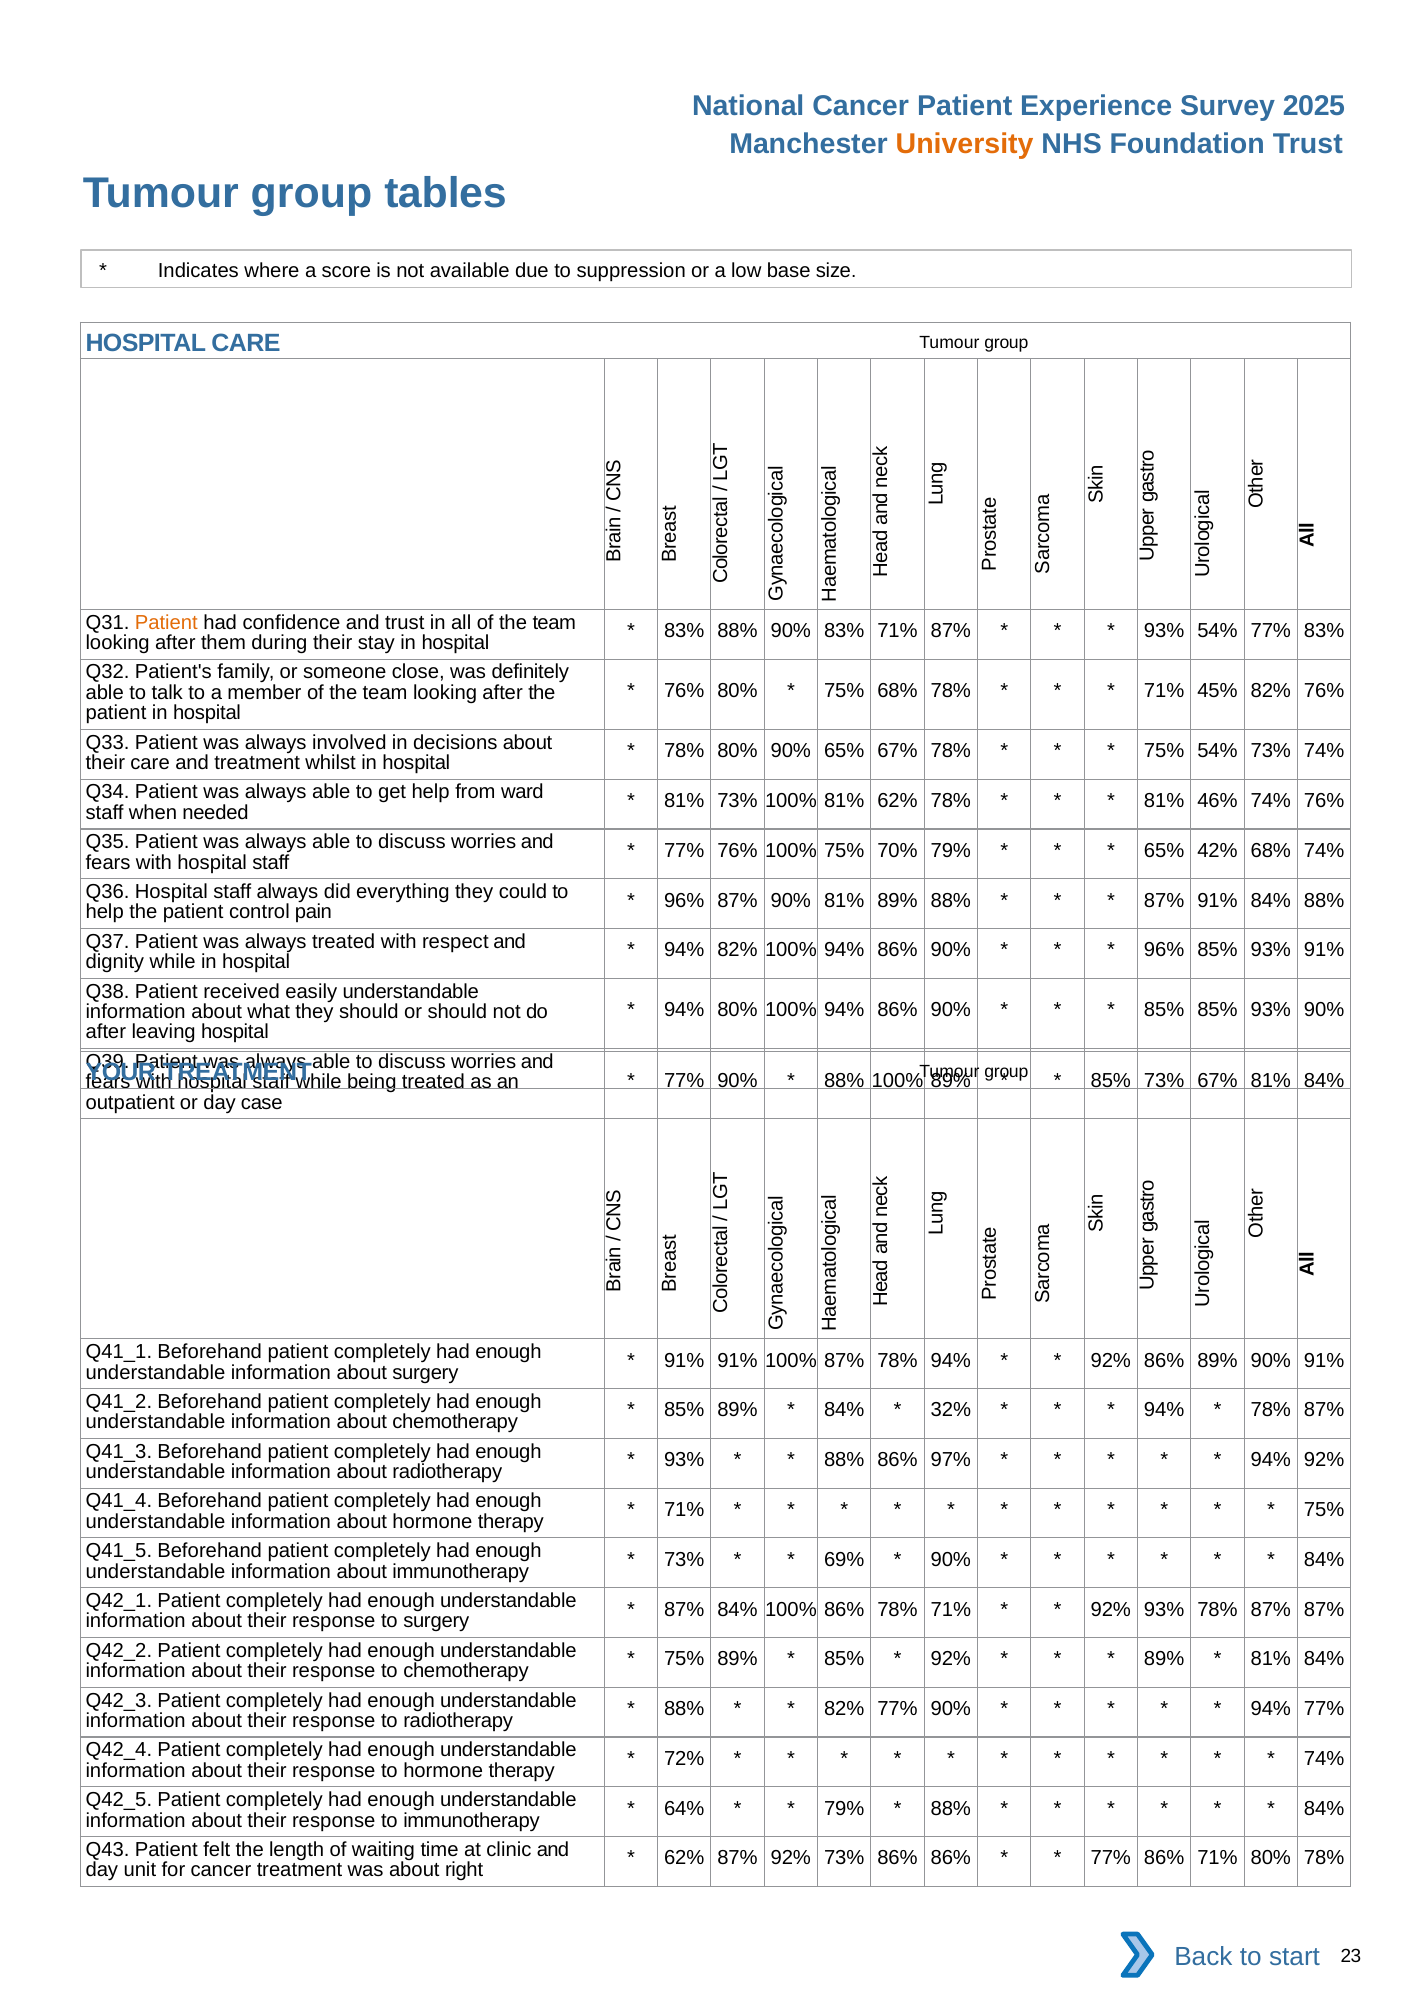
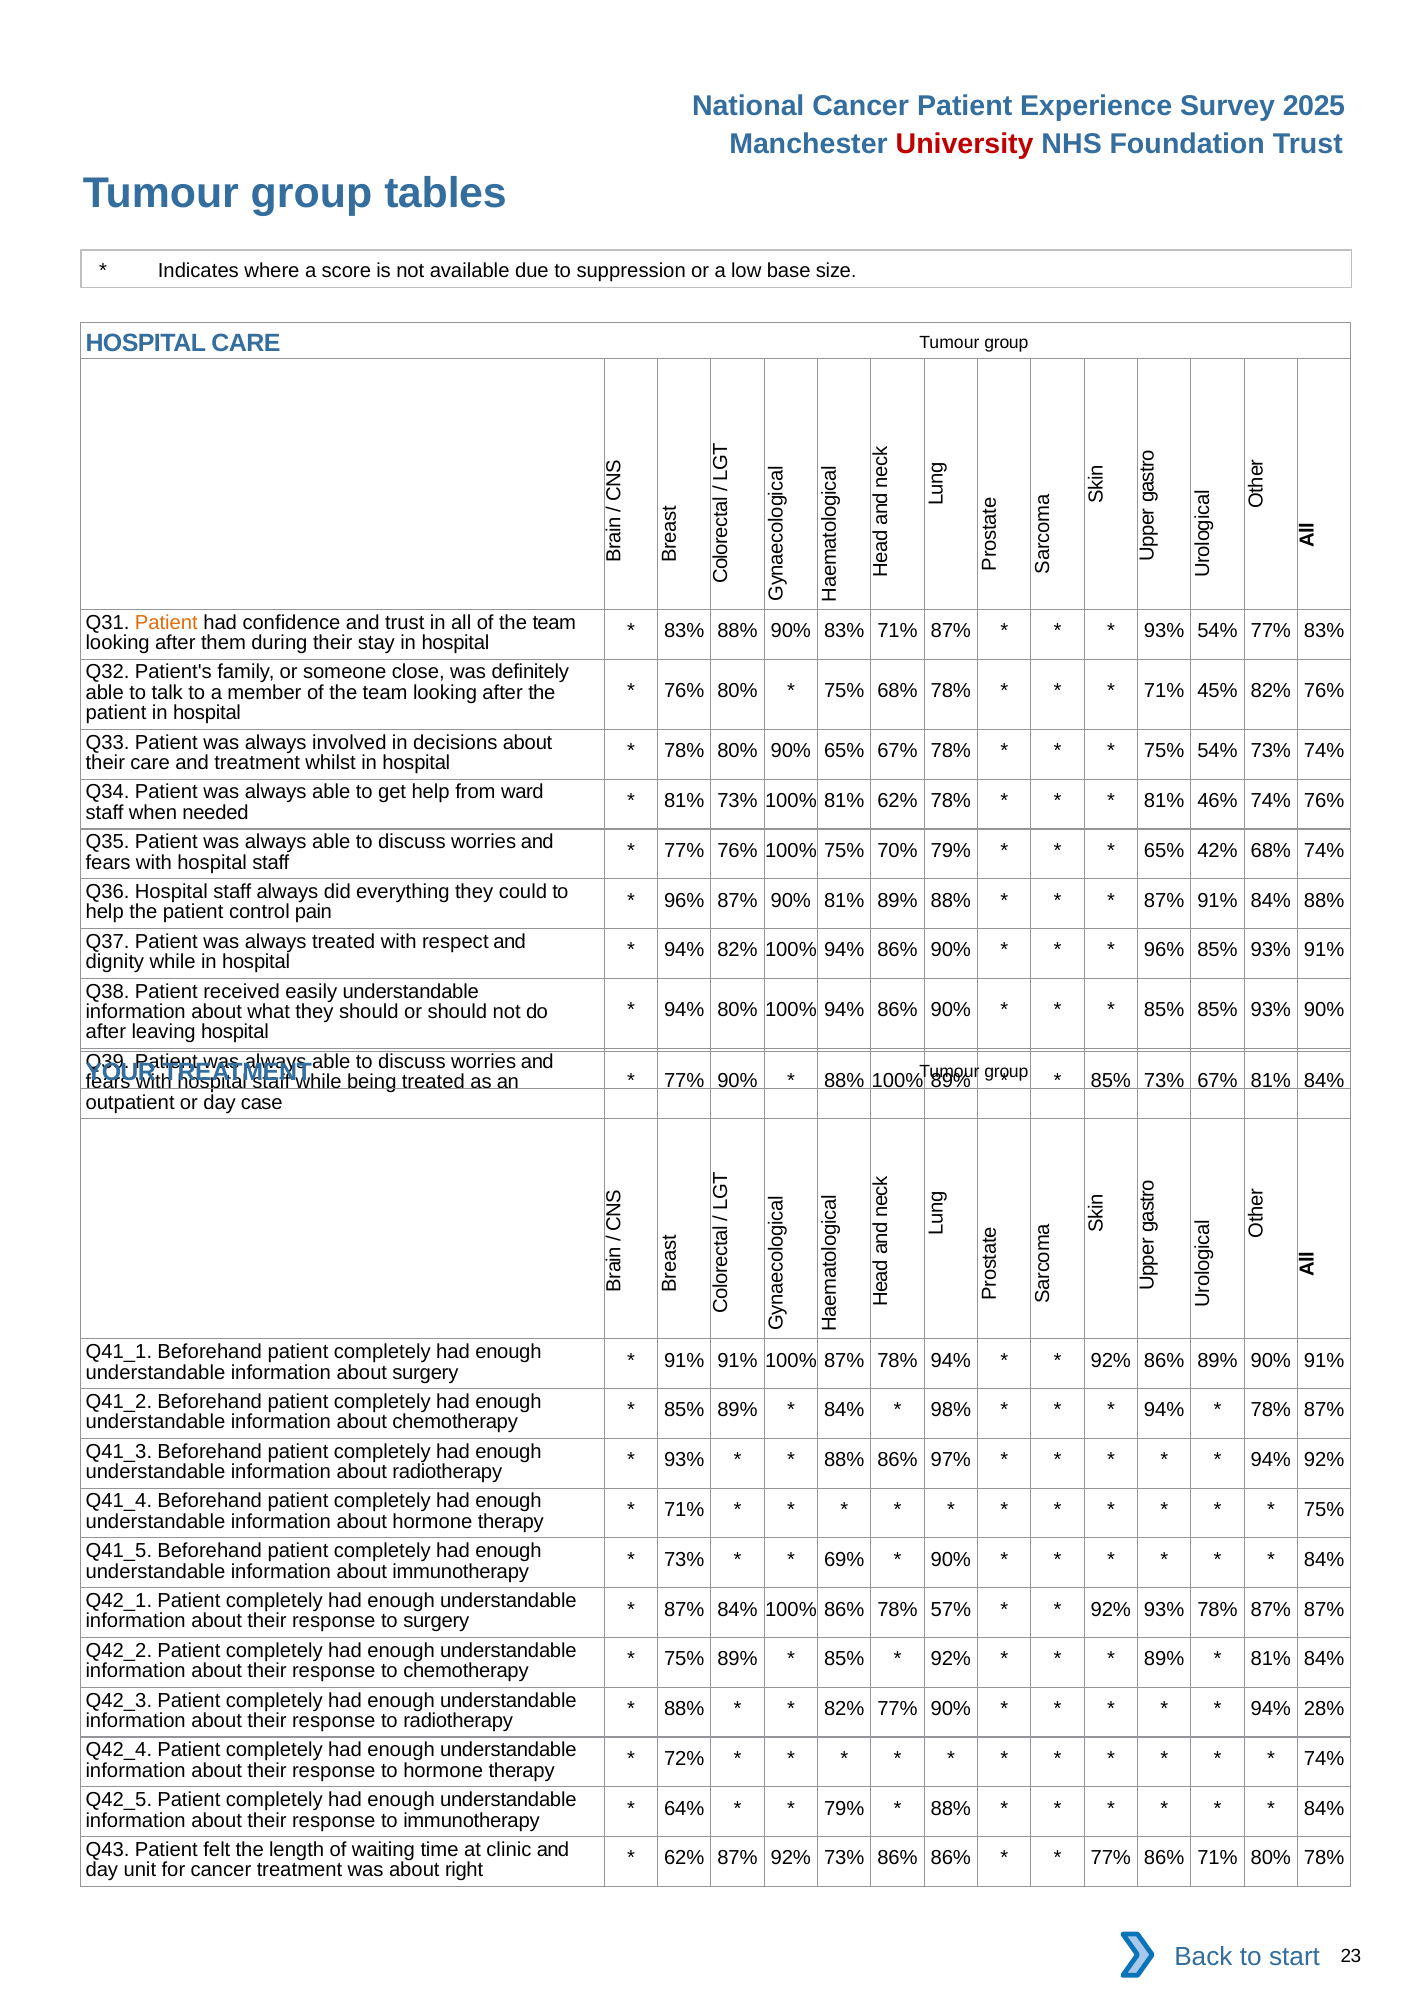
University colour: orange -> red
32%: 32% -> 98%
78% 71%: 71% -> 57%
94% 77%: 77% -> 28%
